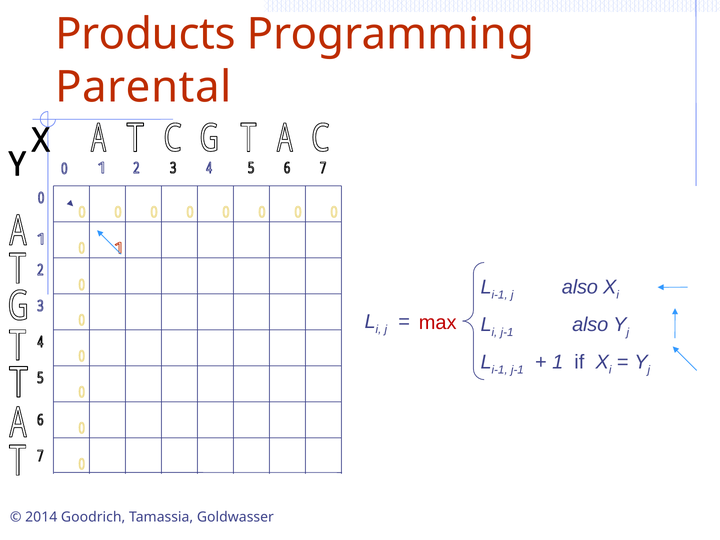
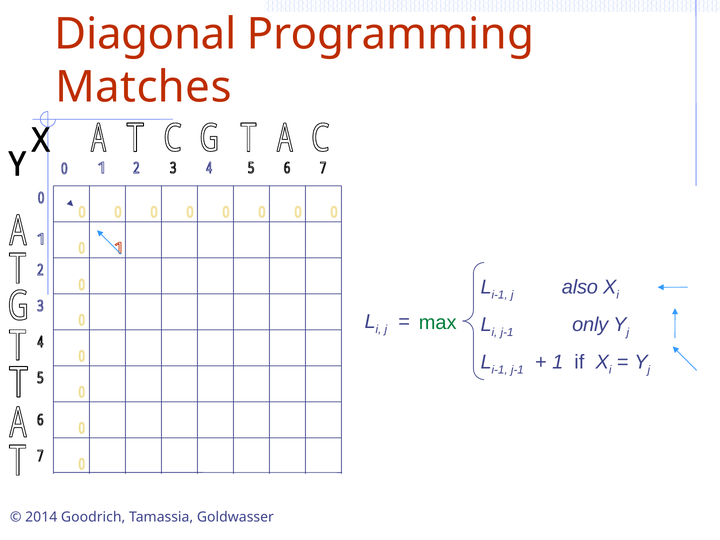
Products: Products -> Diagonal
Parental: Parental -> Matches
max colour: red -> green
j-1 also: also -> only
